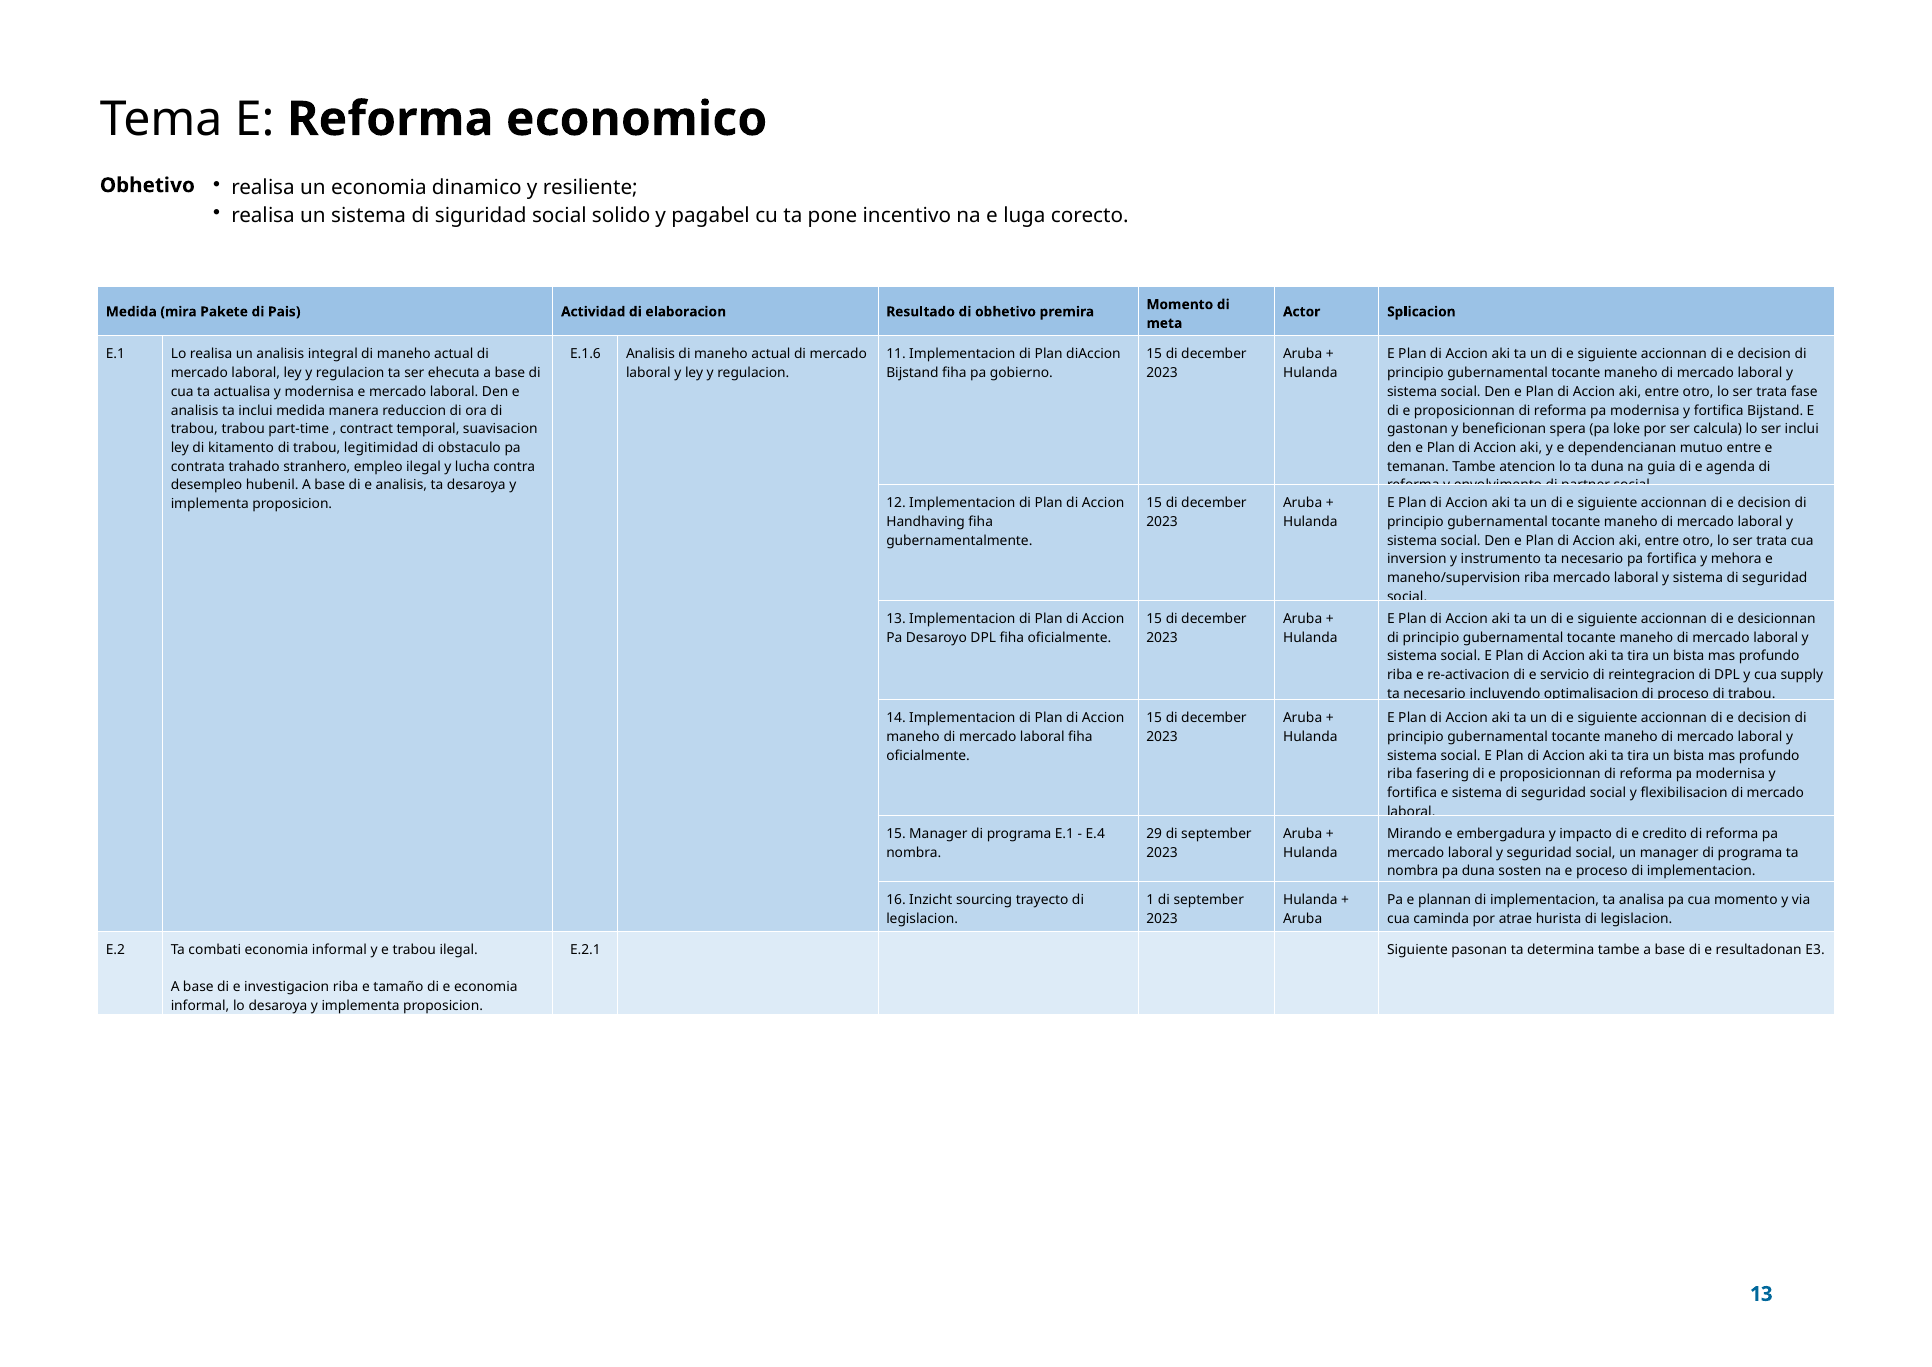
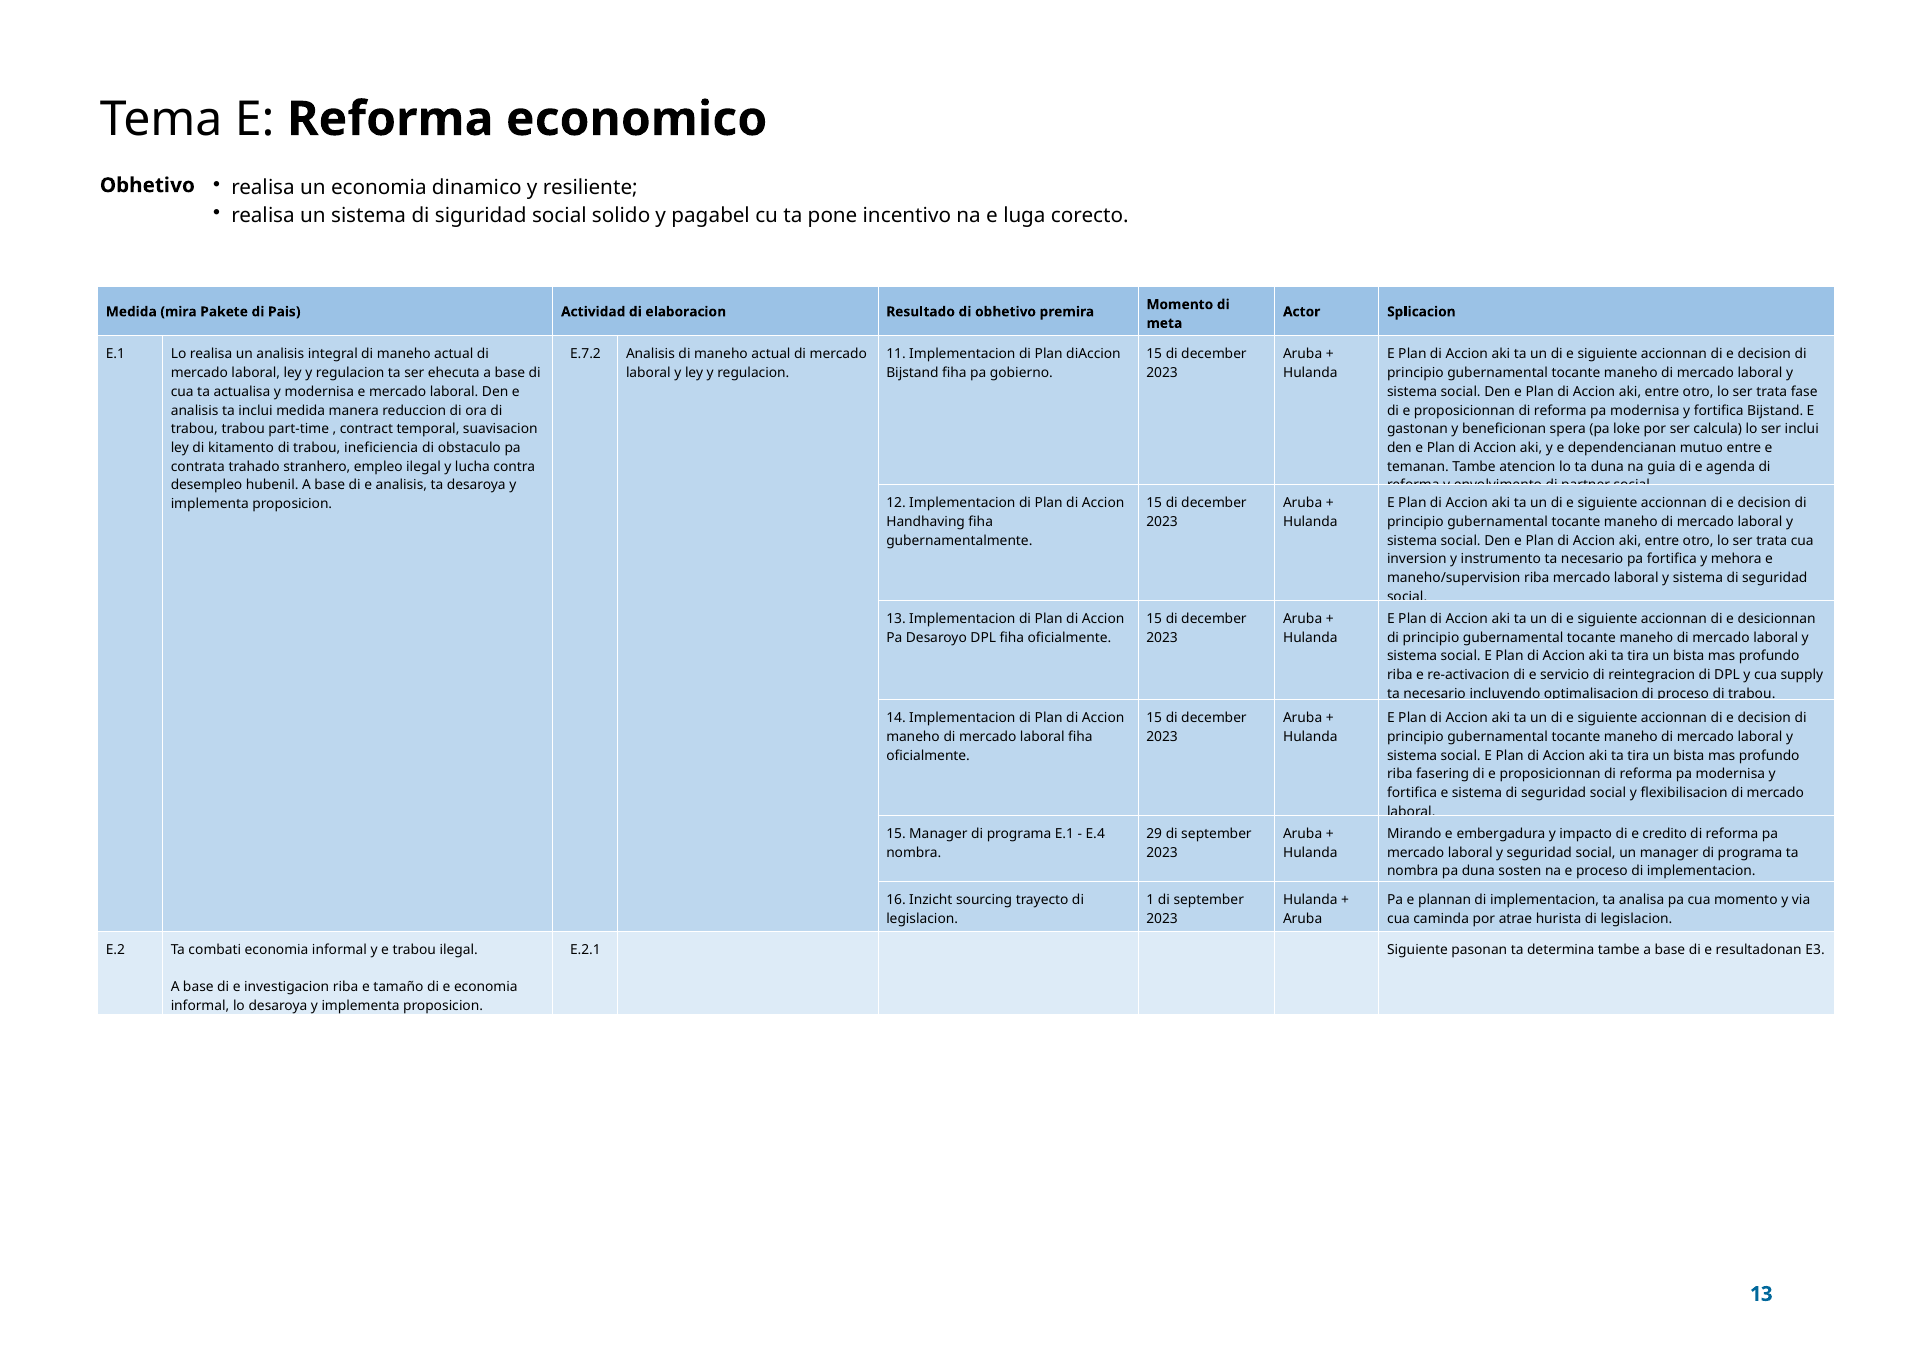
E.1.6: E.1.6 -> E.7.2
legitimidad: legitimidad -> ineficiencia
